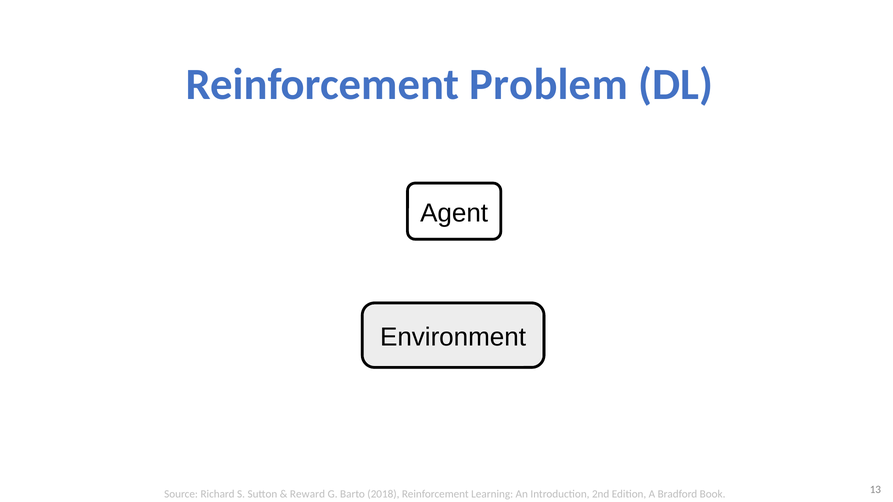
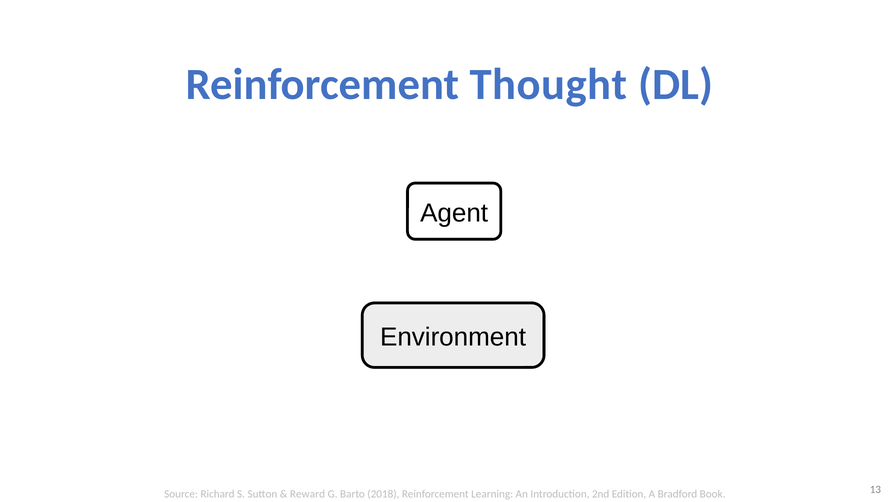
Problem: Problem -> Thought
